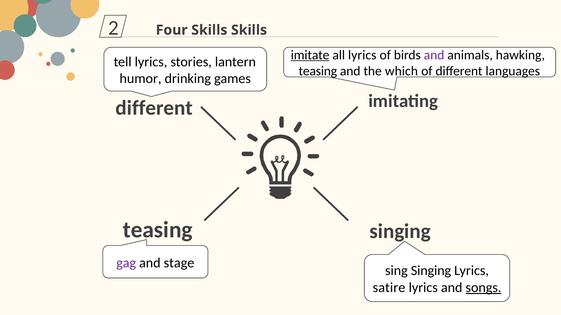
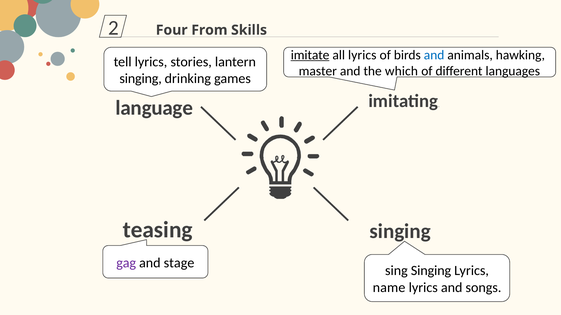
Four Skills: Skills -> From
and at (434, 55) colour: purple -> blue
teasing at (318, 71): teasing -> master
humor at (141, 79): humor -> singing
different at (154, 108): different -> language
satire: satire -> name
songs underline: present -> none
